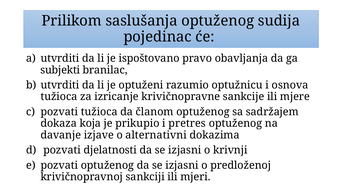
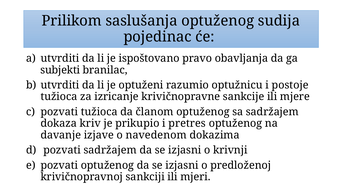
osnova: osnova -> postoje
koja: koja -> kriv
alternativni: alternativni -> navedenom
pozvati djelatnosti: djelatnosti -> sadržajem
